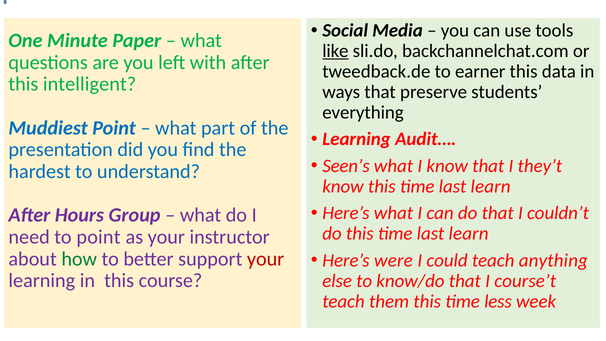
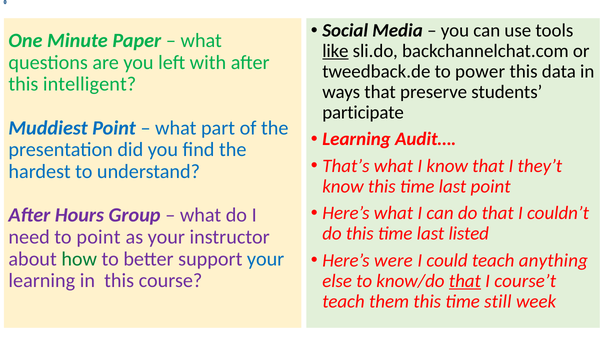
earner: earner -> power
everything: everything -> participate
Seen’s: Seen’s -> That’s
learn at (491, 186): learn -> point
learn at (469, 234): learn -> listed
your at (266, 259) colour: red -> blue
that at (465, 281) underline: none -> present
less: less -> still
